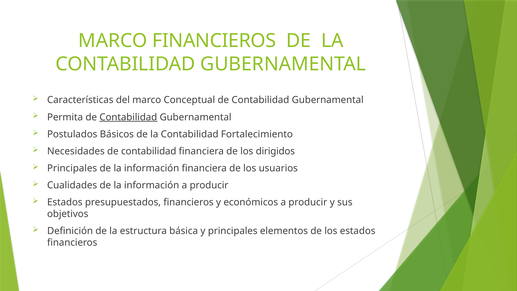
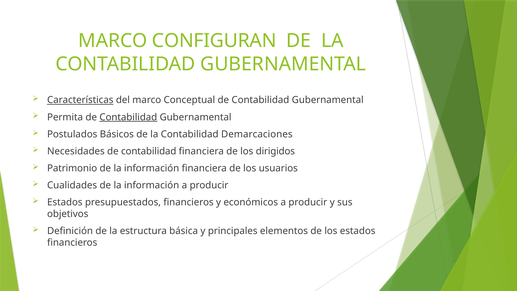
MARCO FINANCIEROS: FINANCIEROS -> CONFIGURAN
Características underline: none -> present
Fortalecimiento: Fortalecimiento -> Demarcaciones
Principales at (72, 168): Principales -> Patrimonio
